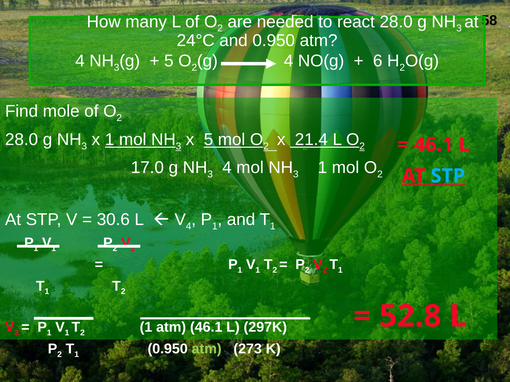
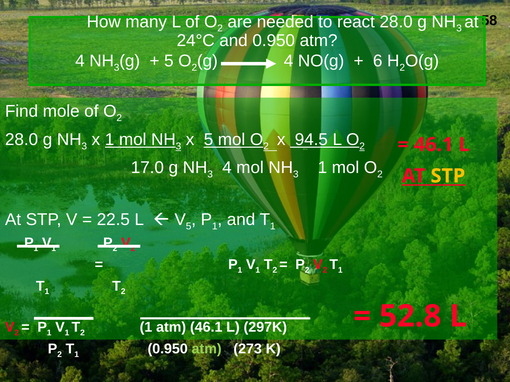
21.4: 21.4 -> 94.5
STP at (448, 176) colour: light blue -> yellow
30.6: 30.6 -> 22.5
V 4: 4 -> 5
